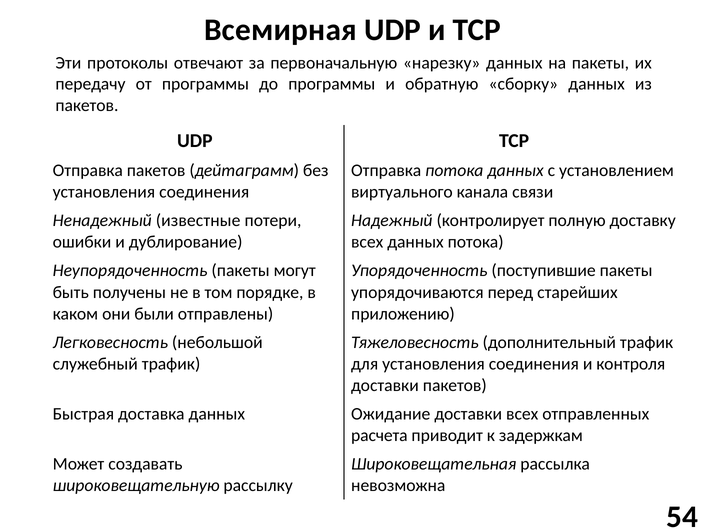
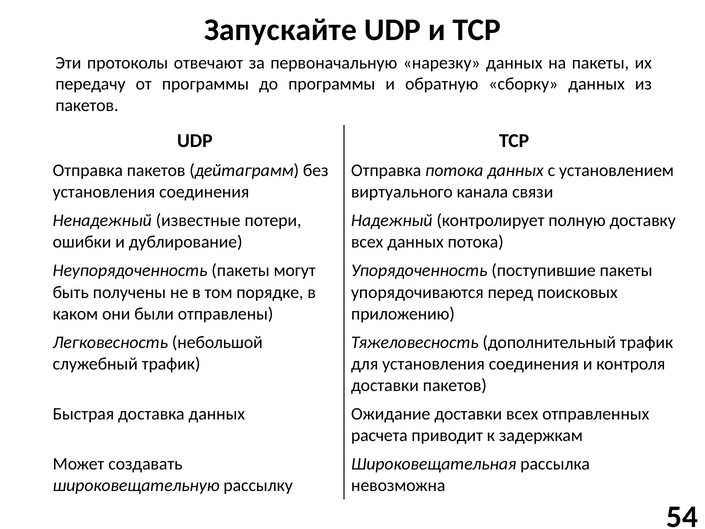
Всемирная: Всемирная -> Запускайте
старейших: старейших -> поисковых
